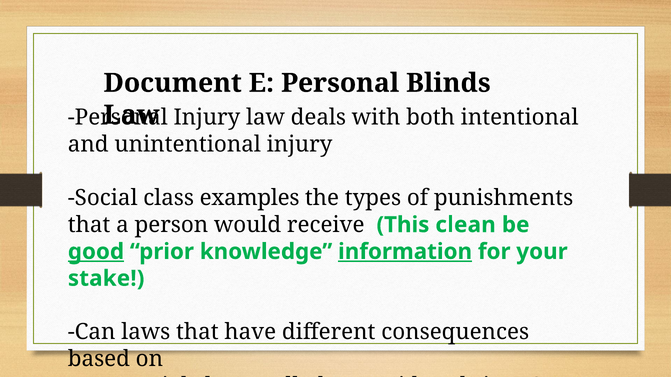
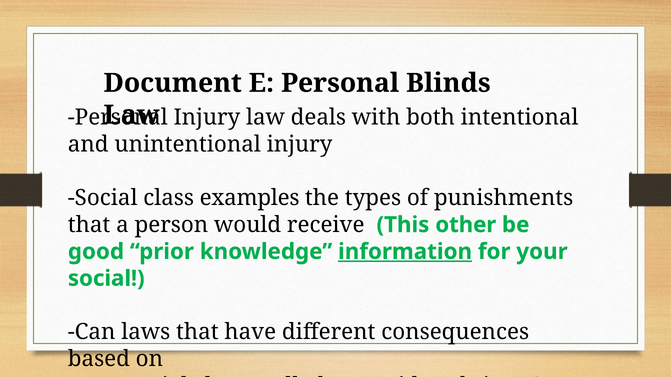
clean: clean -> other
good underline: present -> none
stake at (106, 279): stake -> social
